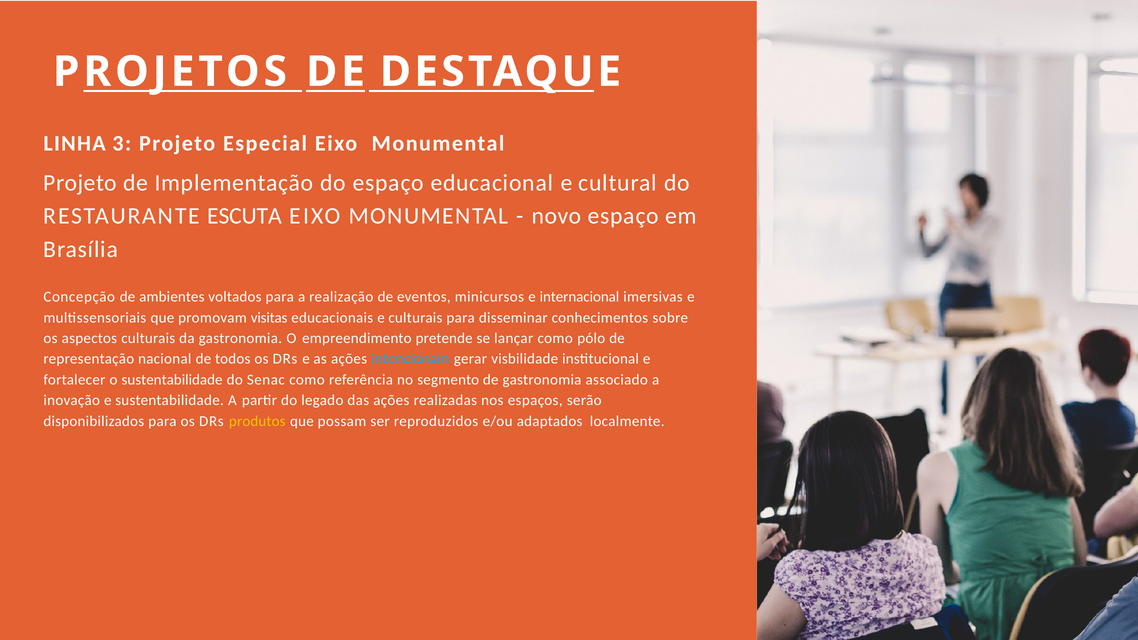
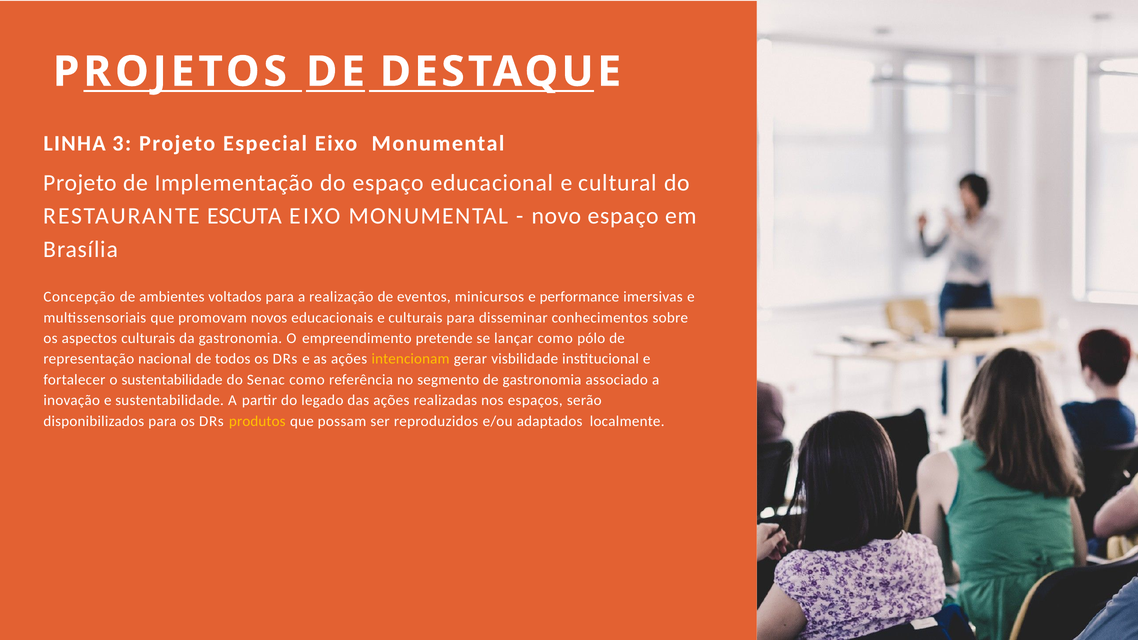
internacional: internacional -> performance
visitas: visitas -> novos
intencionam colour: light blue -> yellow
